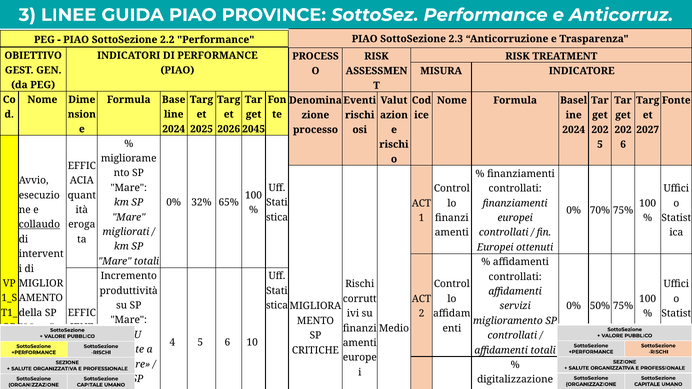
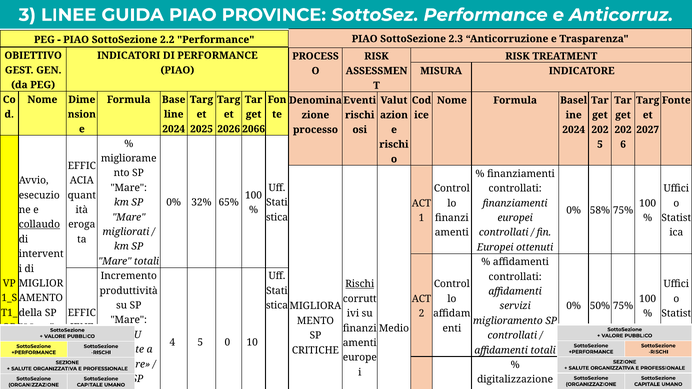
2045: 2045 -> 2066
70%: 70% -> 58%
Rischi at (360, 284) underline: none -> present
5 6: 6 -> 0
